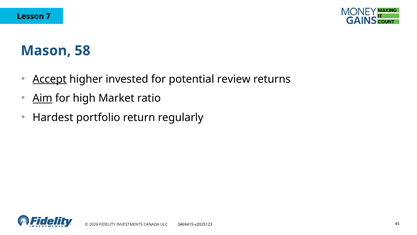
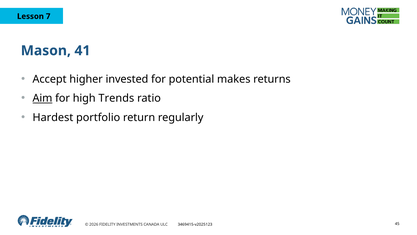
58: 58 -> 41
Accept underline: present -> none
review: review -> makes
Market: Market -> Trends
